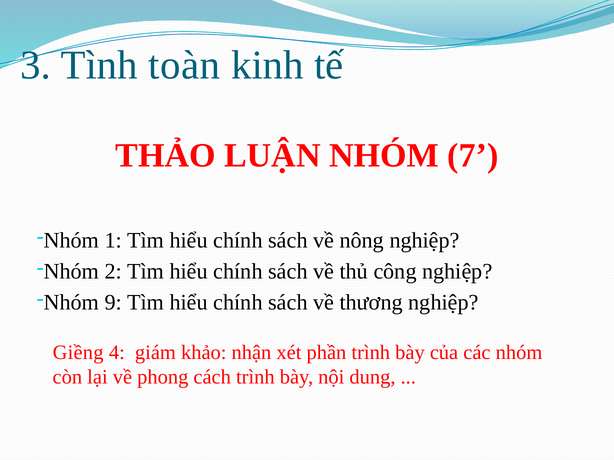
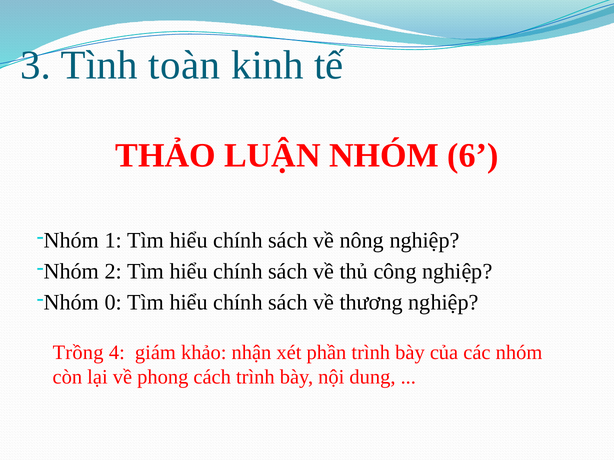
7: 7 -> 6
9: 9 -> 0
Giềng: Giềng -> Trồng
